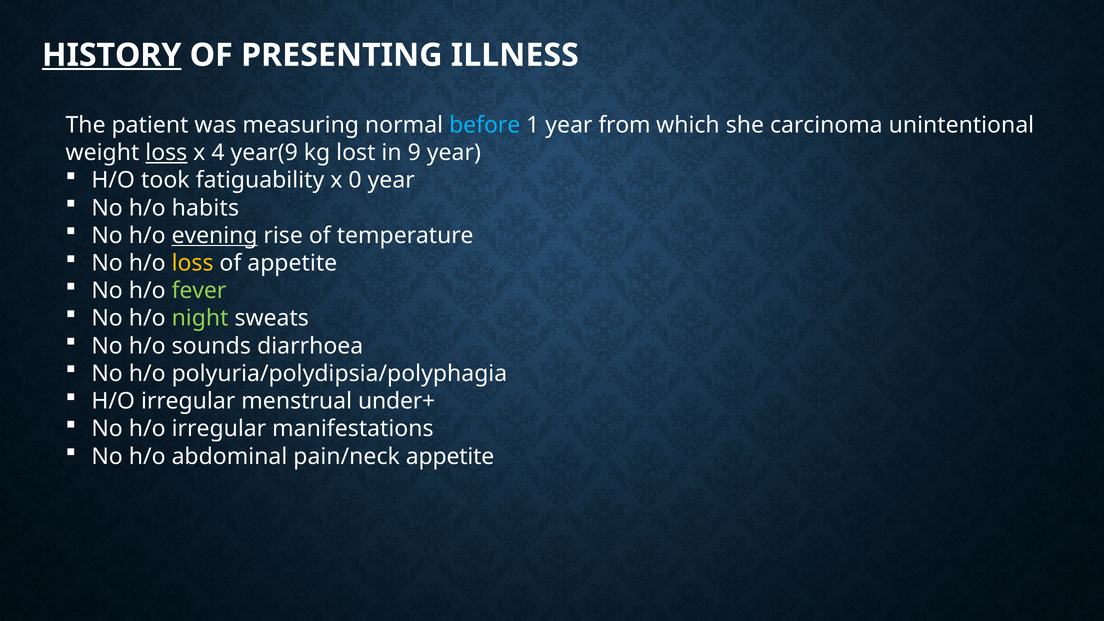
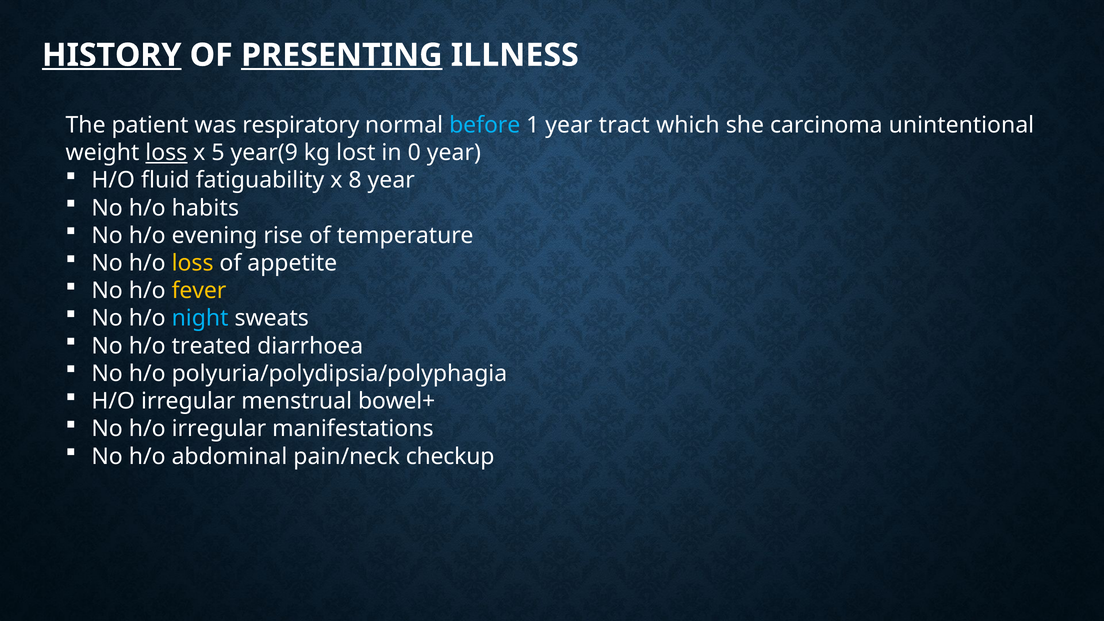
PRESENTING underline: none -> present
measuring: measuring -> respiratory
from: from -> tract
4: 4 -> 5
9: 9 -> 0
took: took -> fluid
0: 0 -> 8
evening underline: present -> none
fever colour: light green -> yellow
night colour: light green -> light blue
sounds: sounds -> treated
under+: under+ -> bowel+
pain/neck appetite: appetite -> checkup
